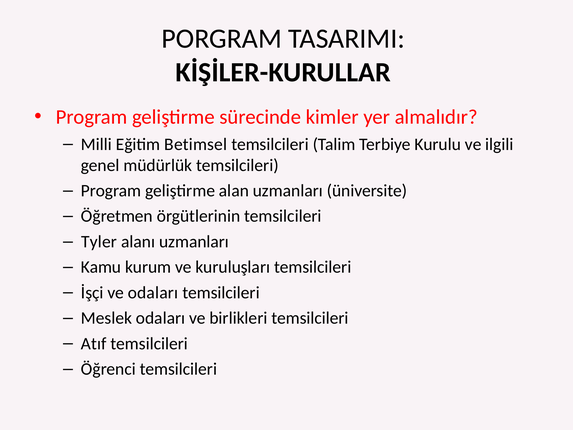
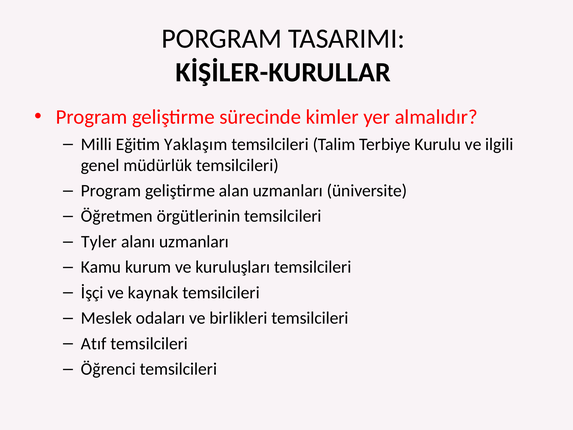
Betimsel: Betimsel -> Yaklaşım
ve odaları: odaları -> kaynak
